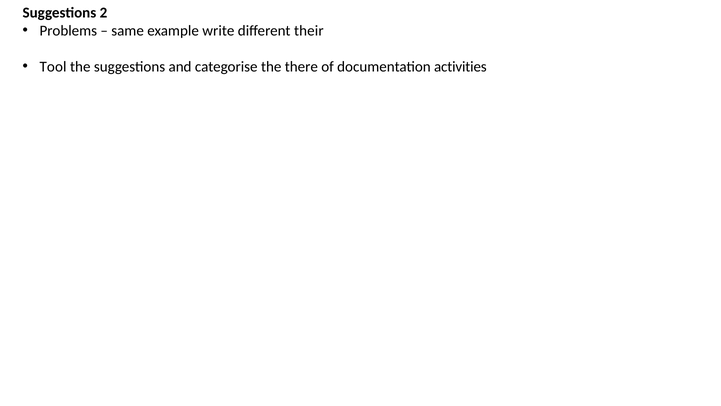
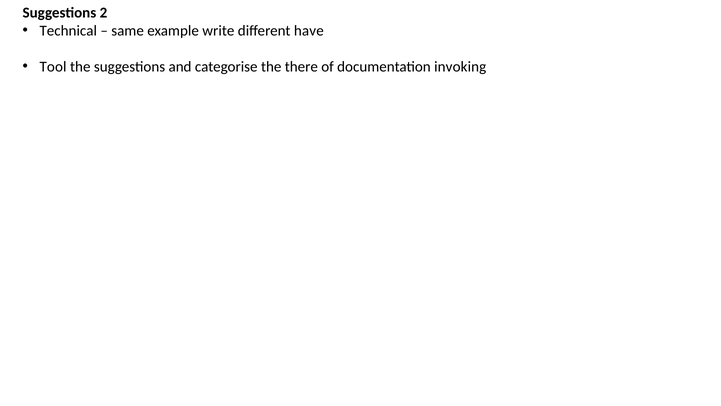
Problems: Problems -> Technical
their: their -> have
activities: activities -> invoking
